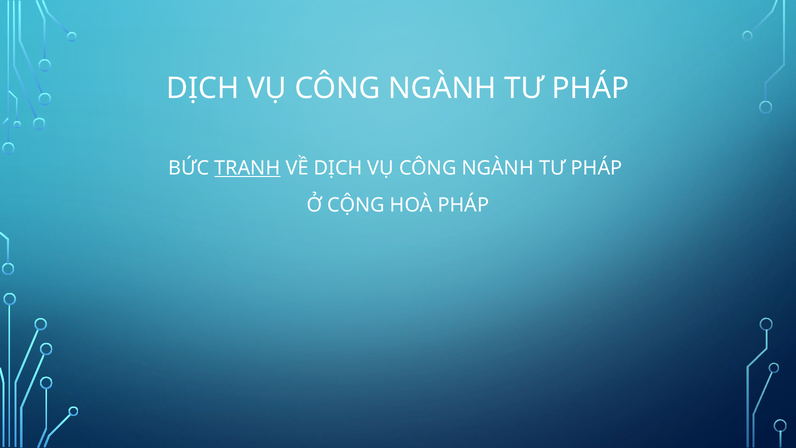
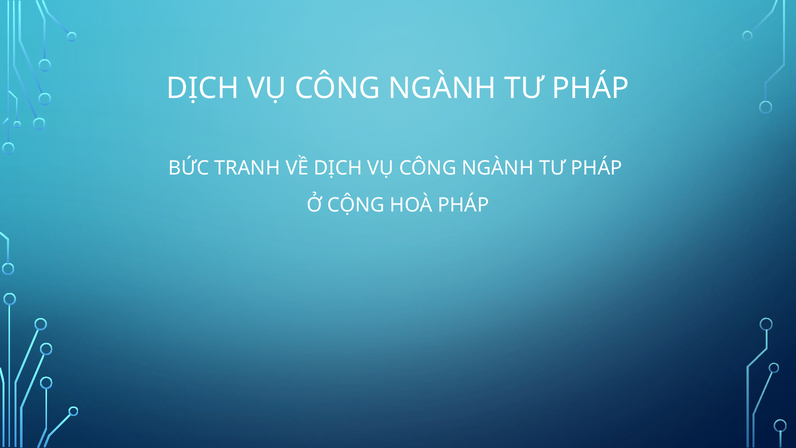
TRANH underline: present -> none
